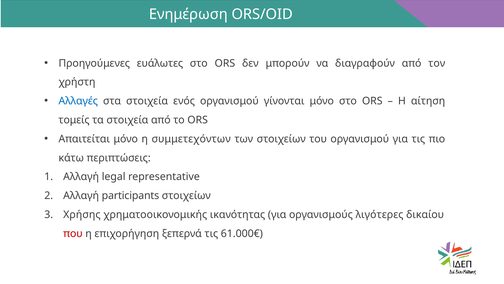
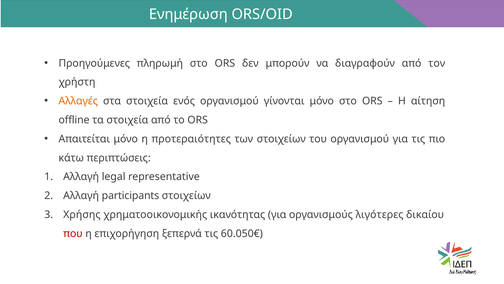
ευάλωτες: ευάλωτες -> πληρωμή
Αλλαγές colour: blue -> orange
τομείς: τομείς -> offline
συμμετεχόντων: συμμετεχόντων -> προτεραιότητες
61.000€: 61.000€ -> 60.050€
